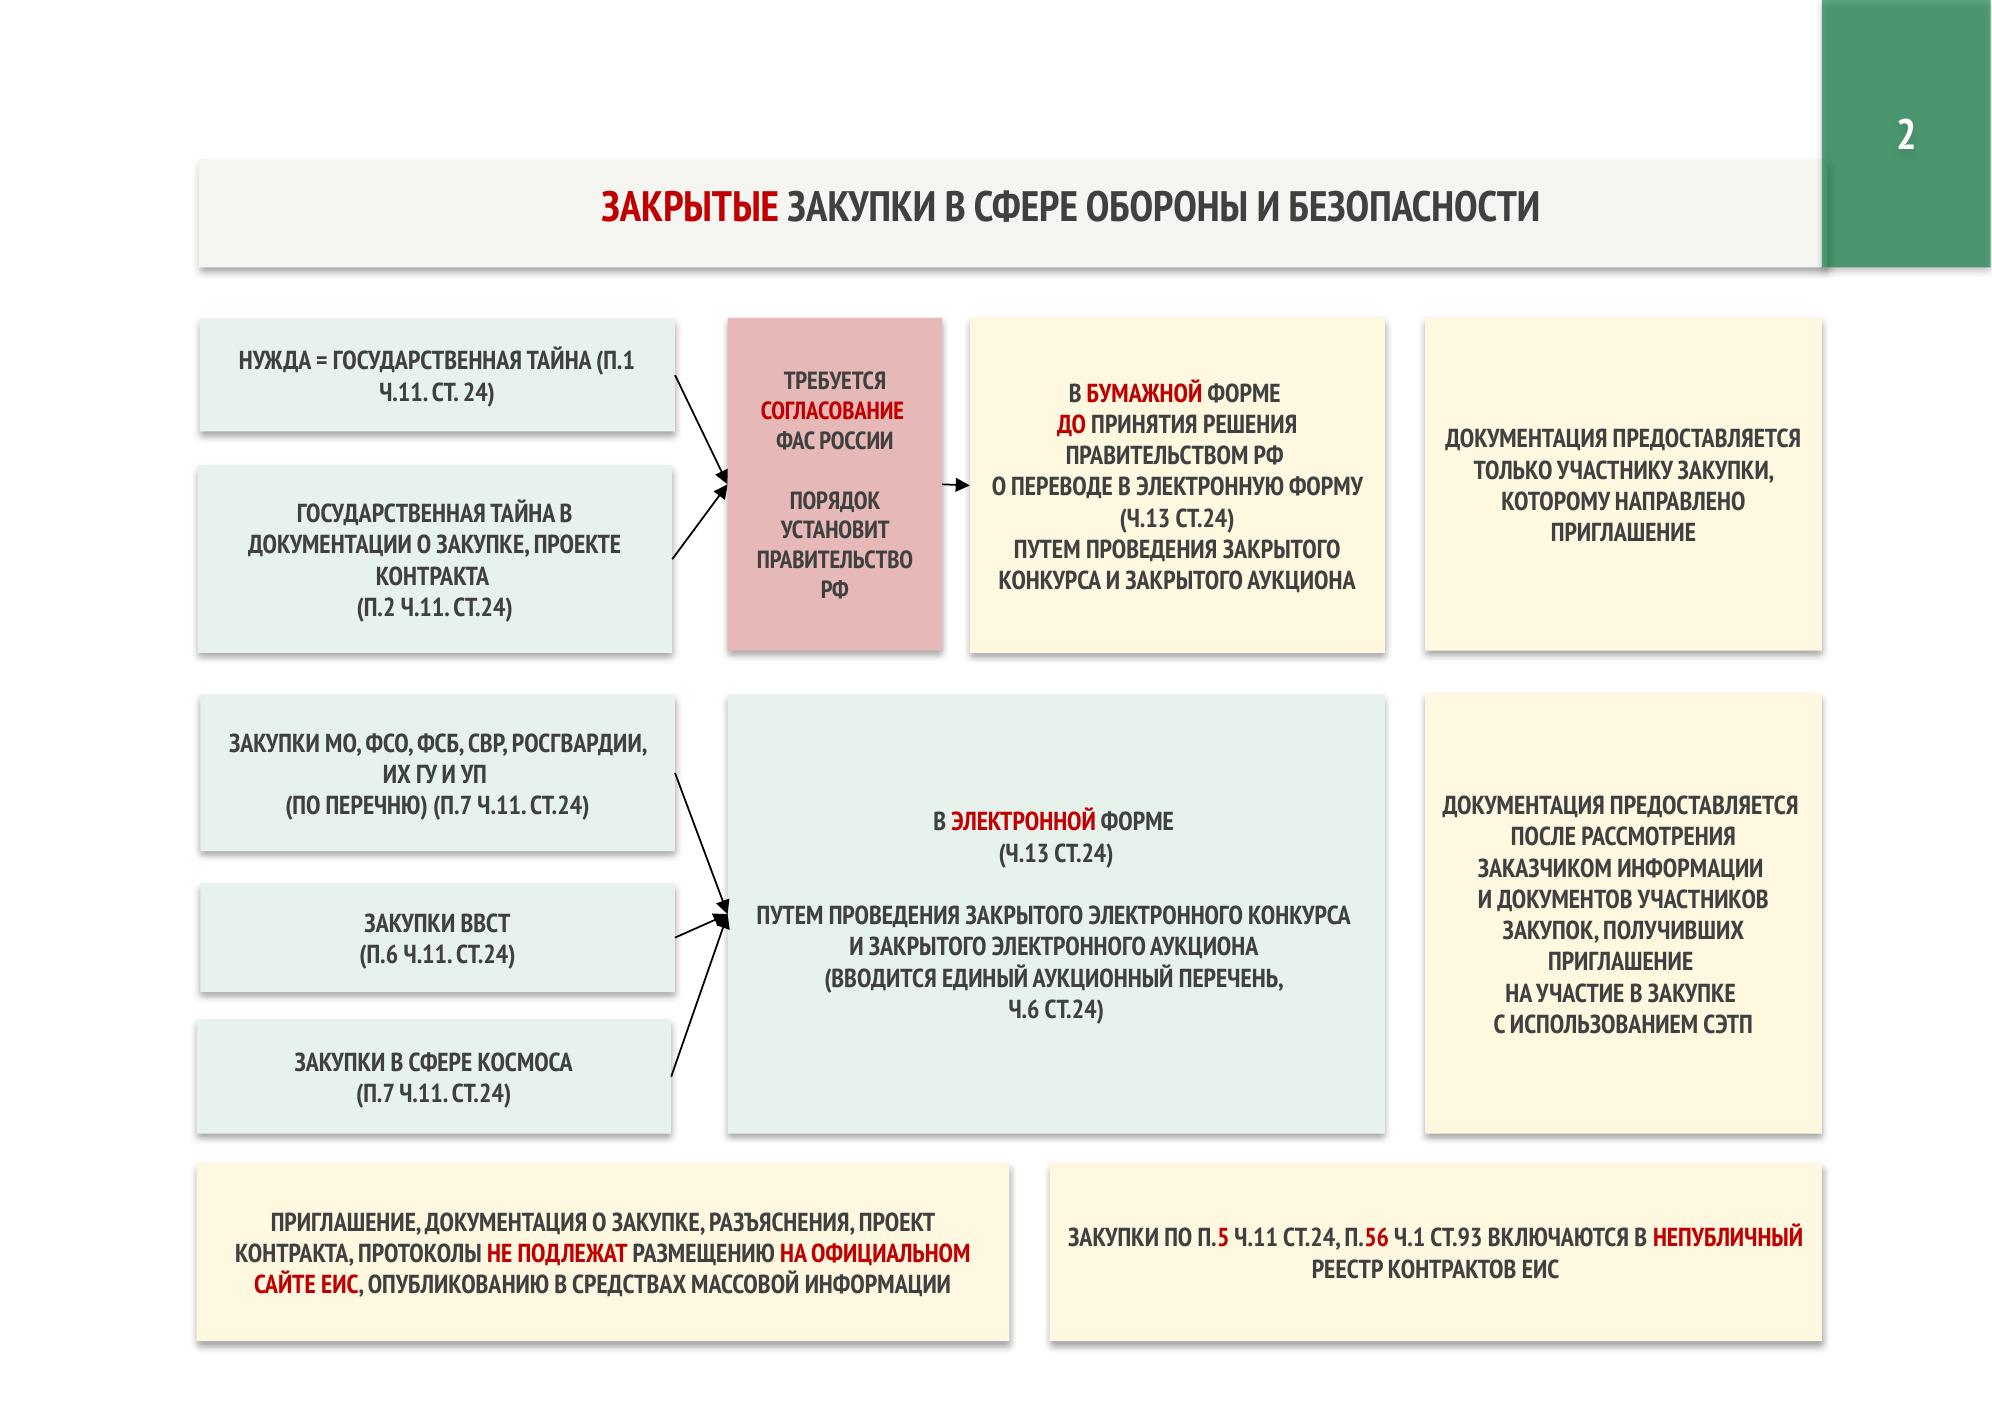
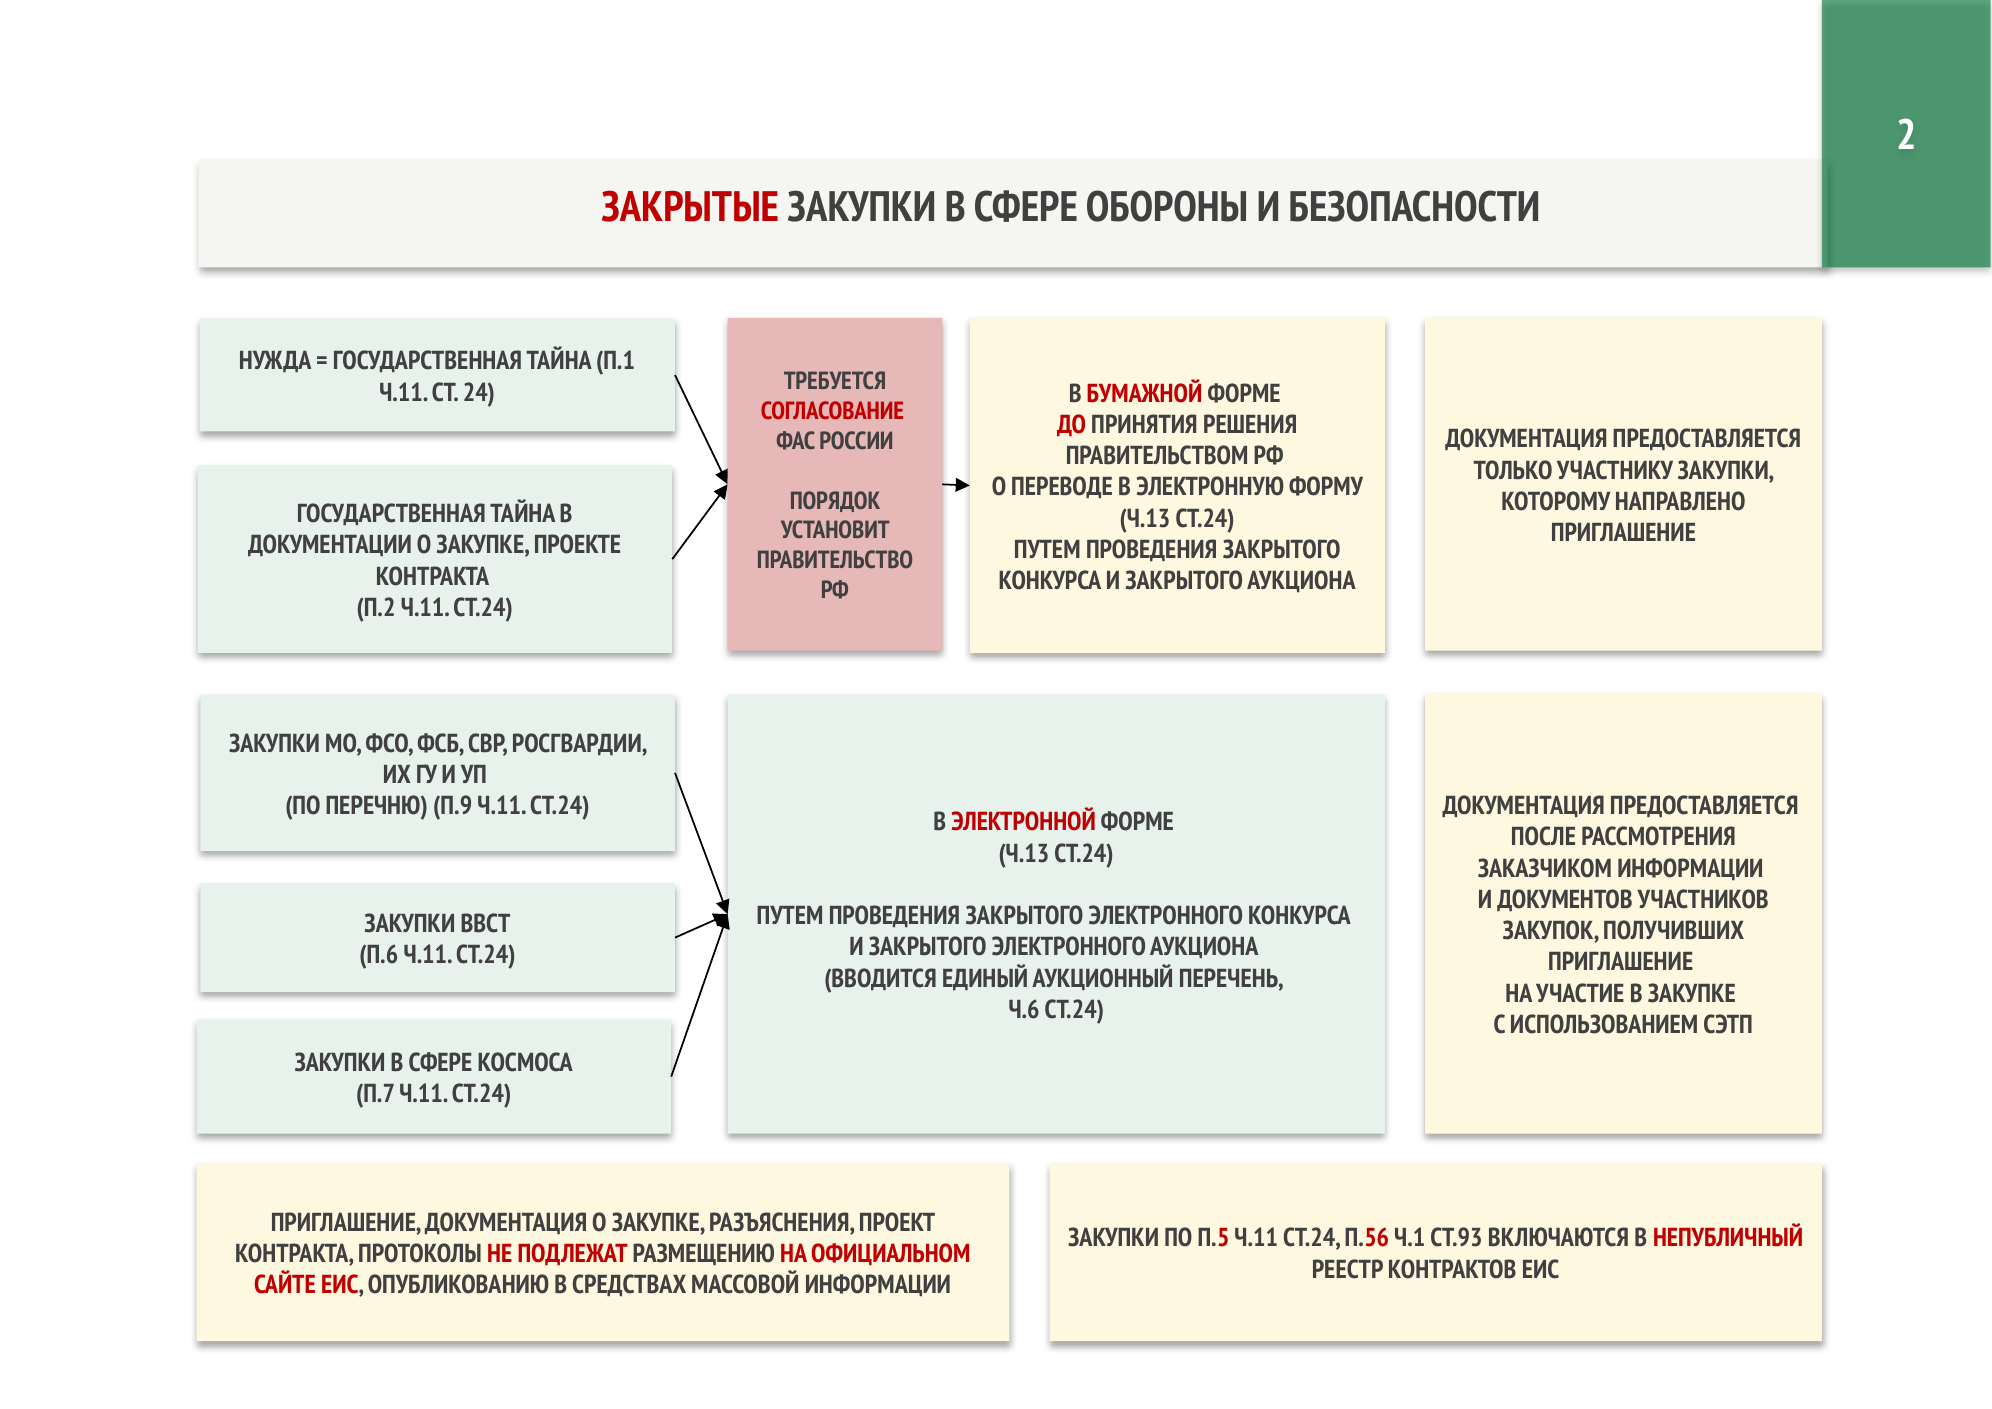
ПЕРЕЧНЮ П.7: П.7 -> П.9
